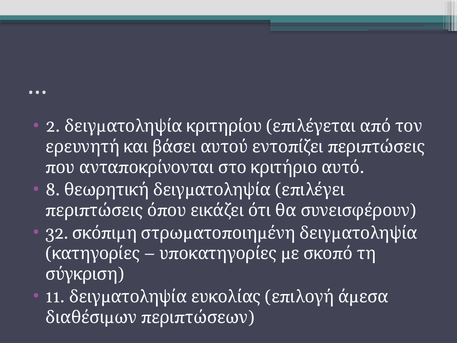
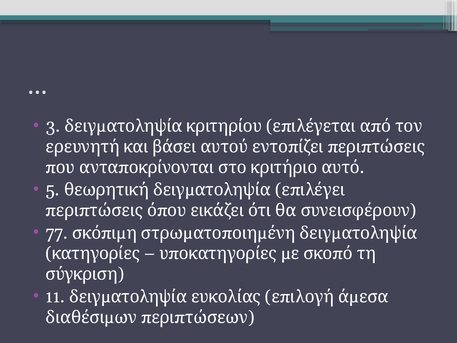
2: 2 -> 3
8: 8 -> 5
32: 32 -> 77
